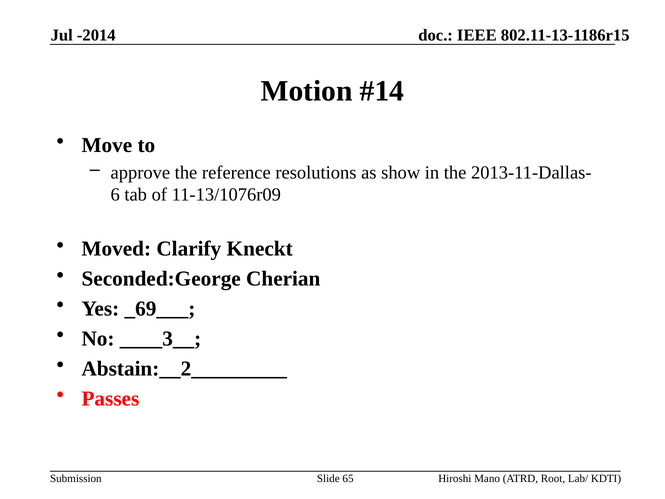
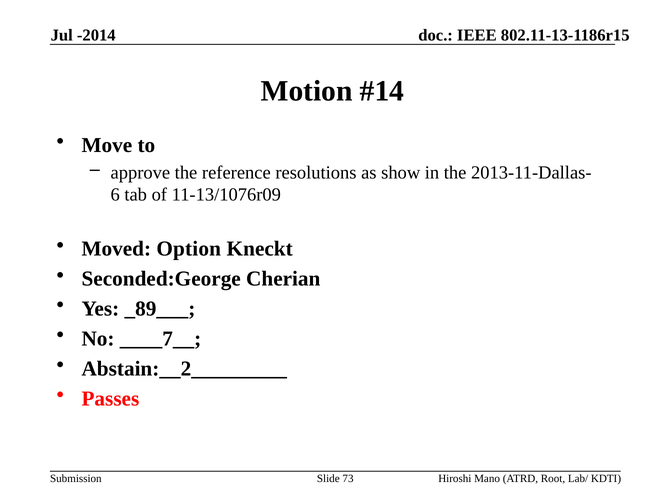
Clarify: Clarify -> Option
_69___: _69___ -> _89___
____3__: ____3__ -> ____7__
65: 65 -> 73
